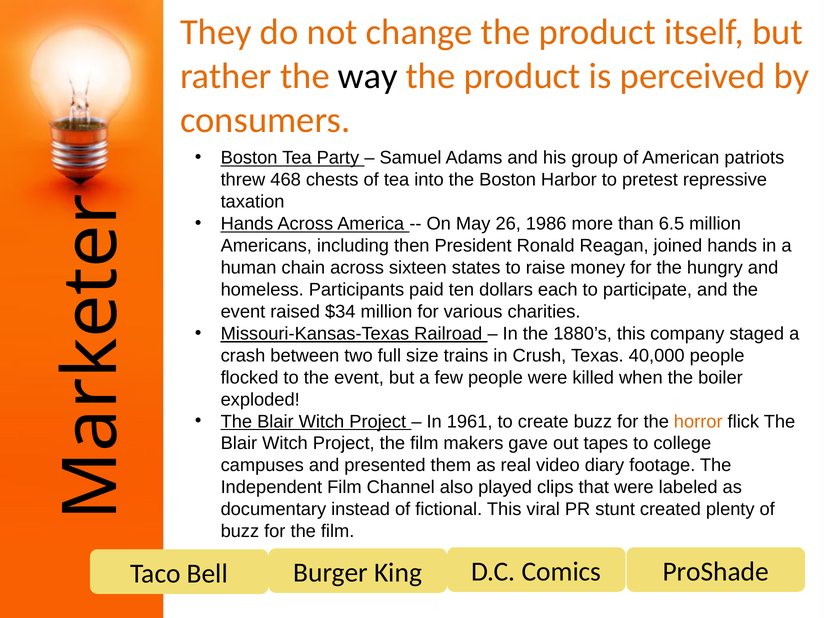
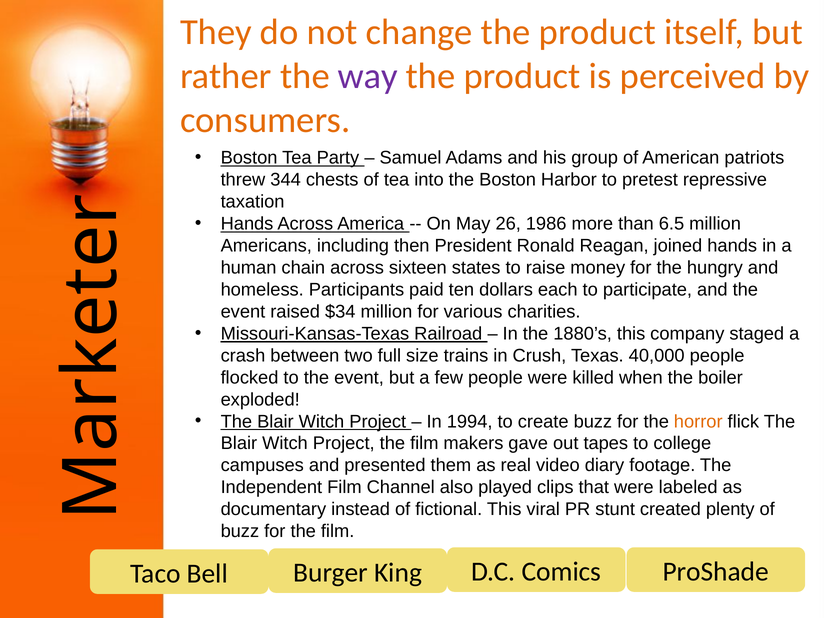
way colour: black -> purple
468: 468 -> 344
1961: 1961 -> 1994
